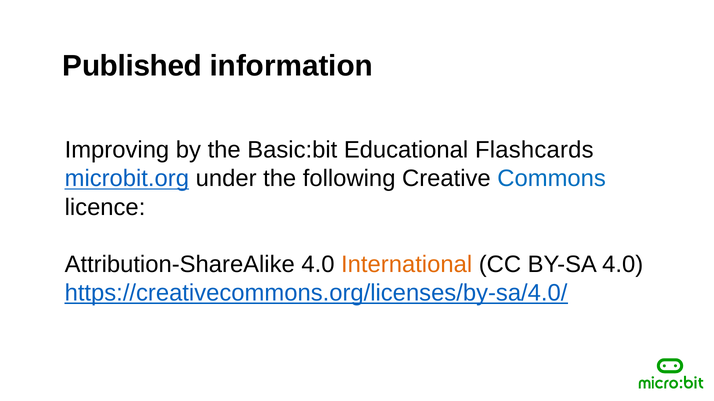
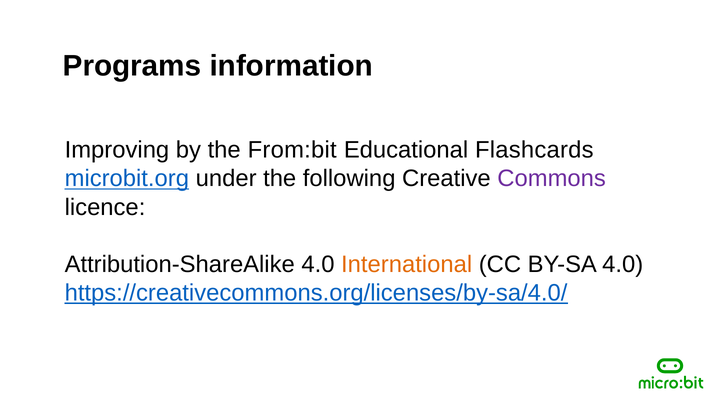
Published: Published -> Programs
Basic:bit: Basic:bit -> From:bit
Commons colour: blue -> purple
